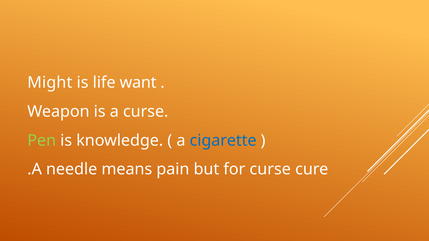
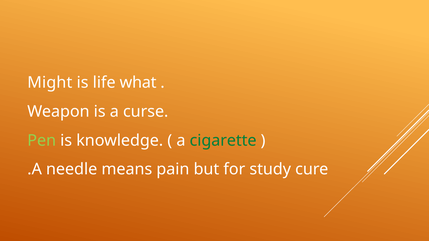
want: want -> what
cigarette colour: blue -> green
for curse: curse -> study
